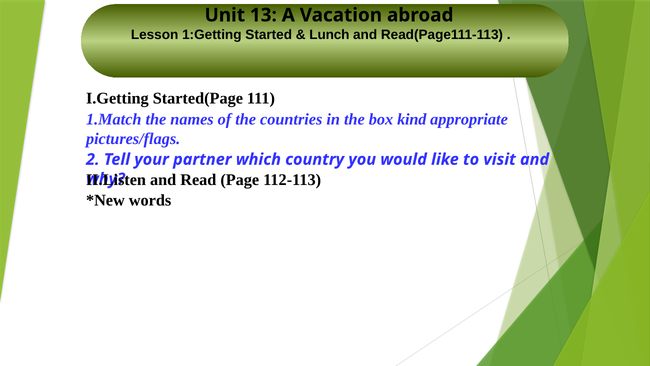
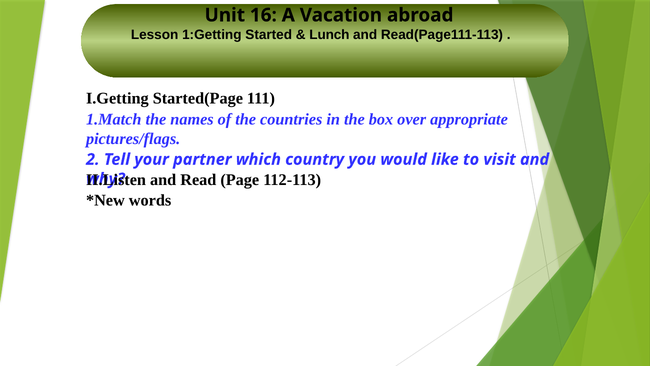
13: 13 -> 16
kind: kind -> over
